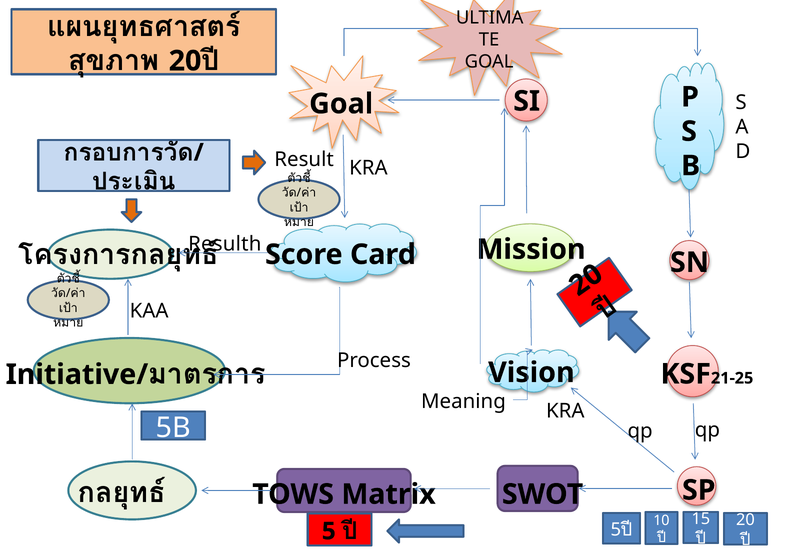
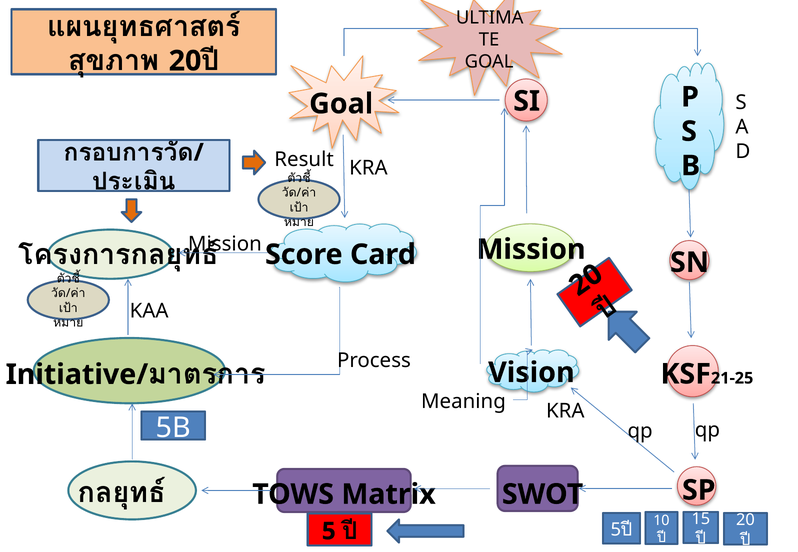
Resulth at (225, 244): Resulth -> Mission
